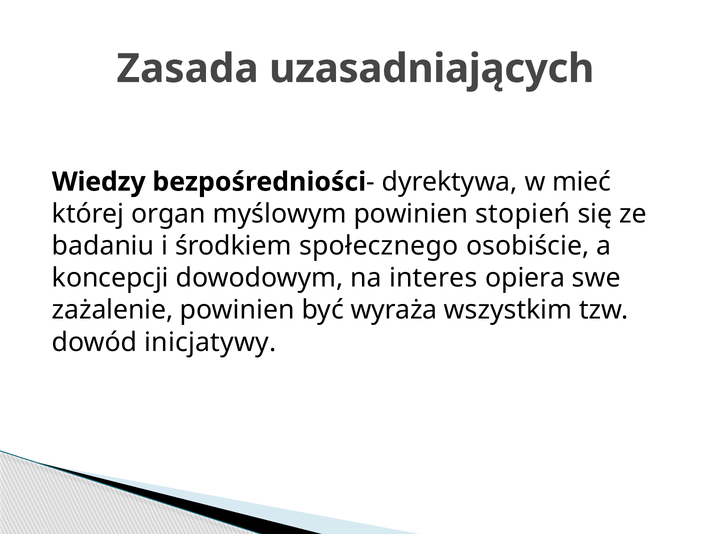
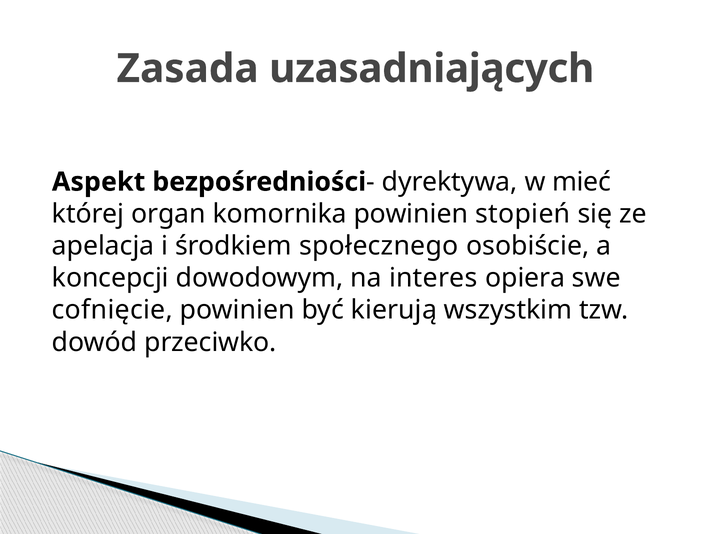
Wiedzy: Wiedzy -> Aspekt
myślowym: myślowym -> komornika
badaniu: badaniu -> apelacja
zażalenie: zażalenie -> cofnięcie
wyraża: wyraża -> kierują
inicjatywy: inicjatywy -> przeciwko
